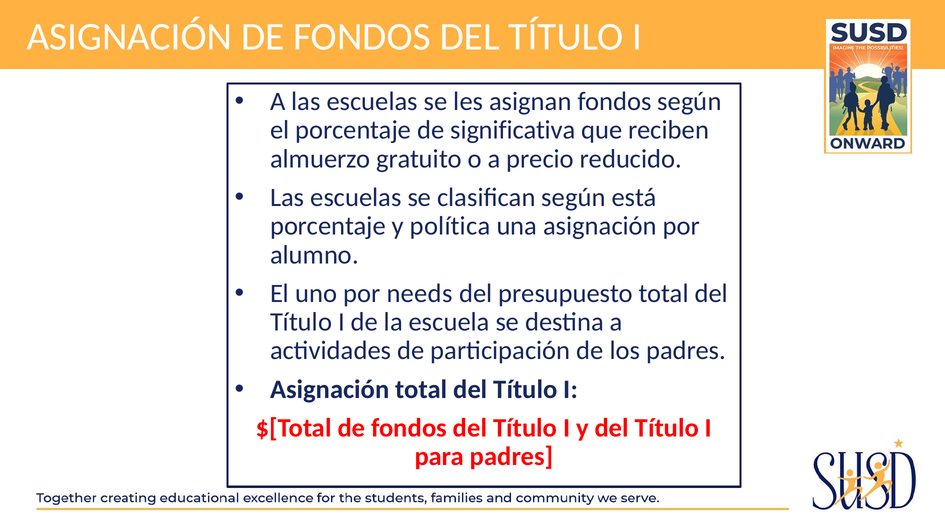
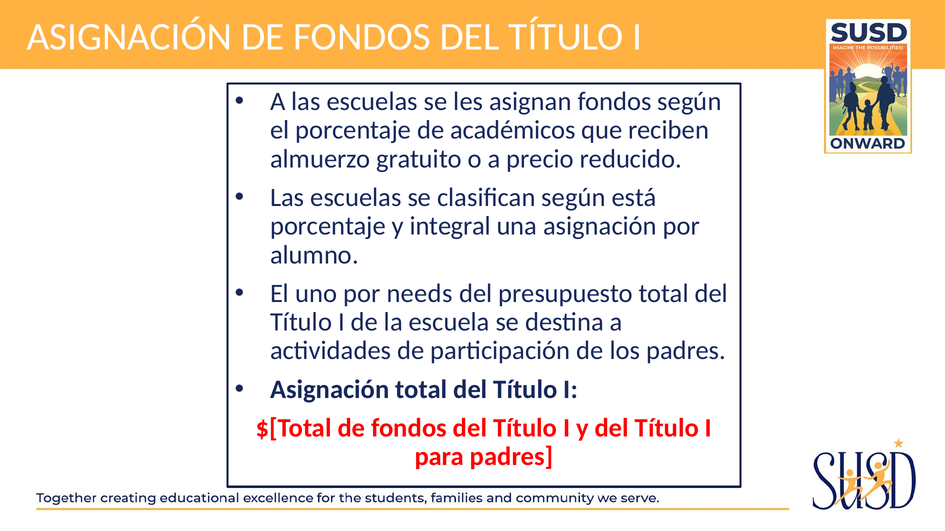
significativa: significativa -> académicos
política: política -> integral
